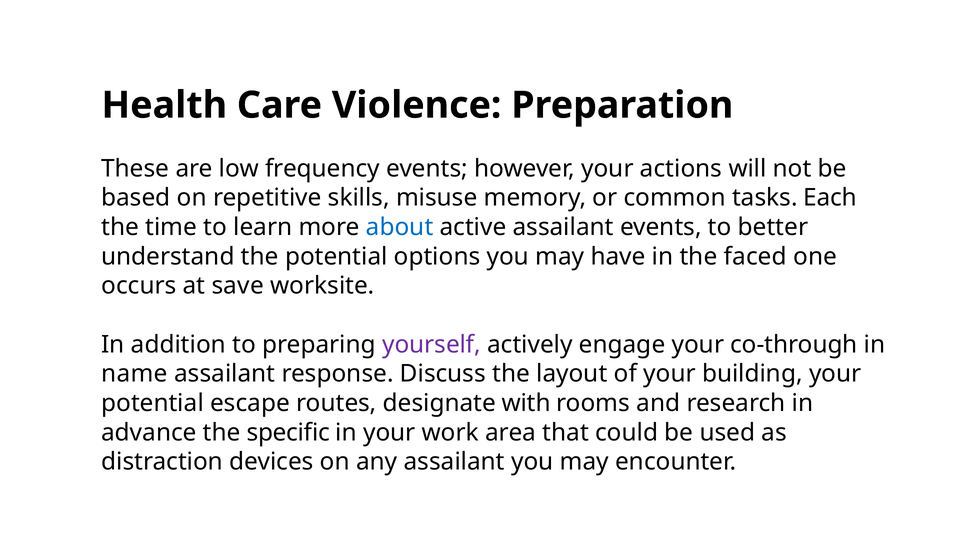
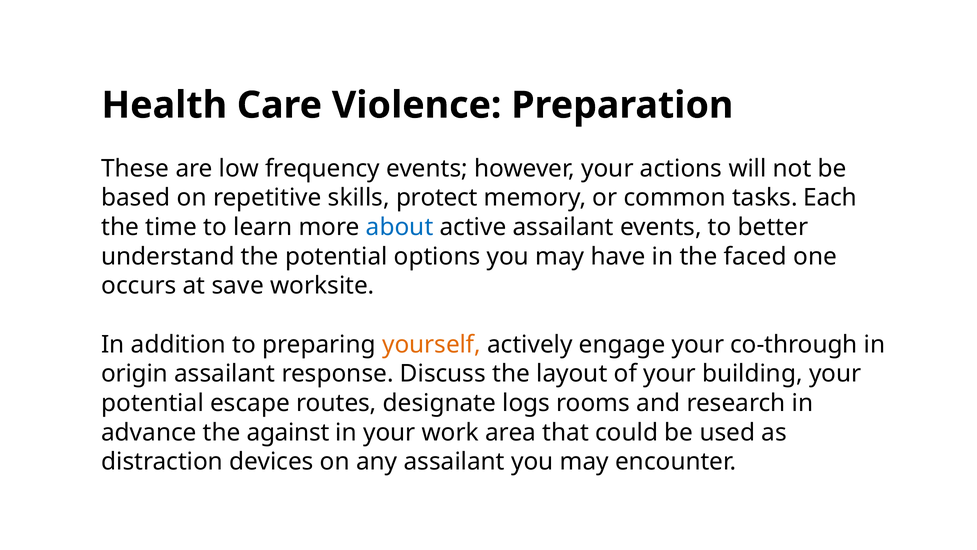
misuse: misuse -> protect
yourself colour: purple -> orange
name: name -> origin
with: with -> logs
specific: specific -> against
